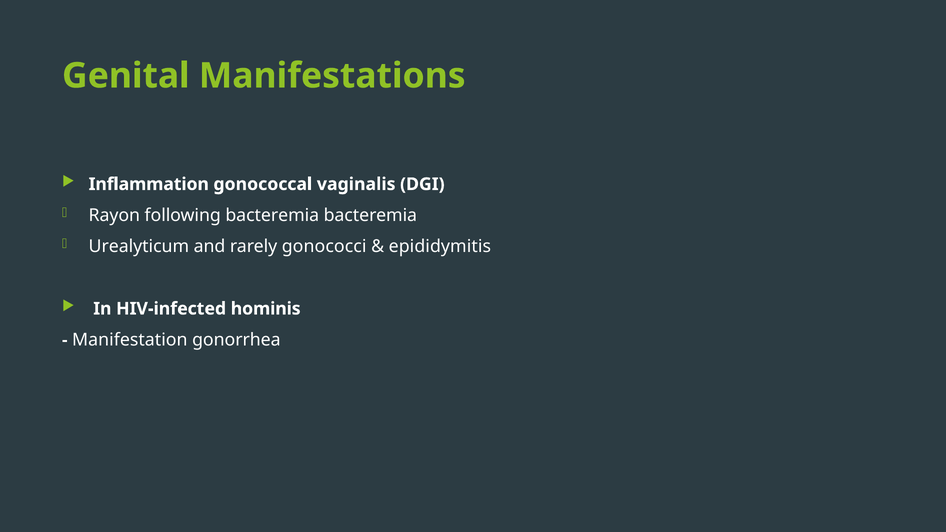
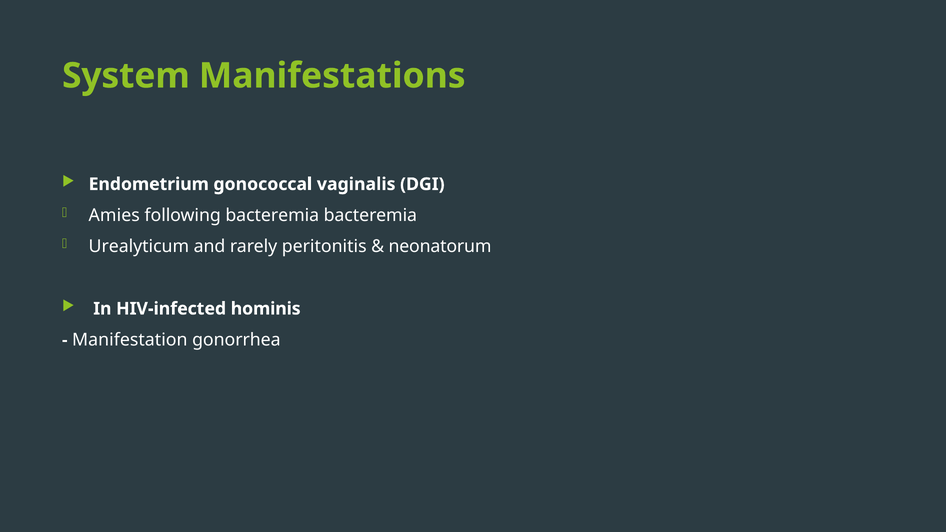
Genital: Genital -> System
Inflammation: Inflammation -> Endometrium
Rayon: Rayon -> Amies
gonococci: gonococci -> peritonitis
epididymitis: epididymitis -> neonatorum
